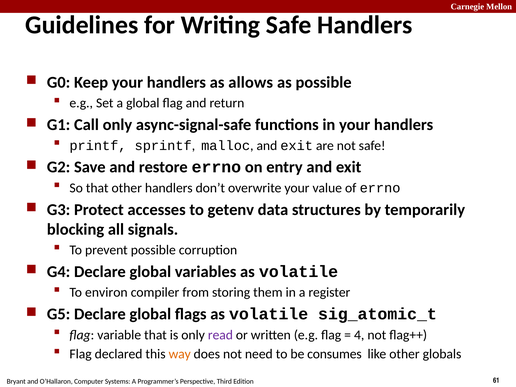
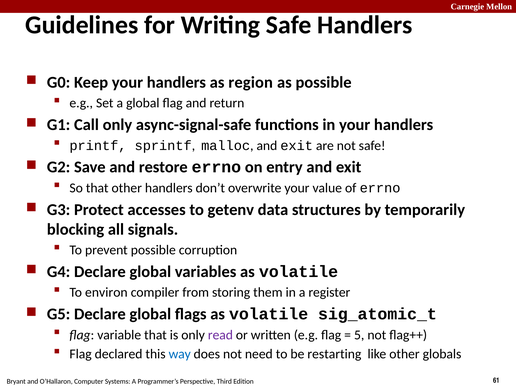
allows: allows -> region
4: 4 -> 5
way colour: orange -> blue
consumes: consumes -> restarting
